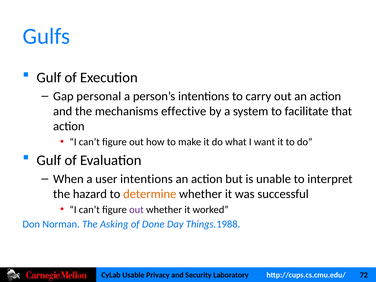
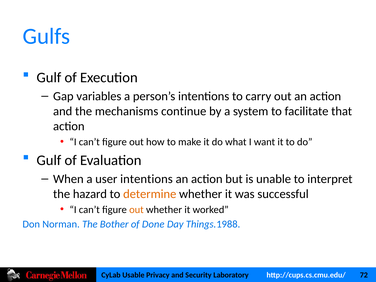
personal: personal -> variables
effective: effective -> continue
out at (136, 210) colour: purple -> orange
Asking: Asking -> Bother
